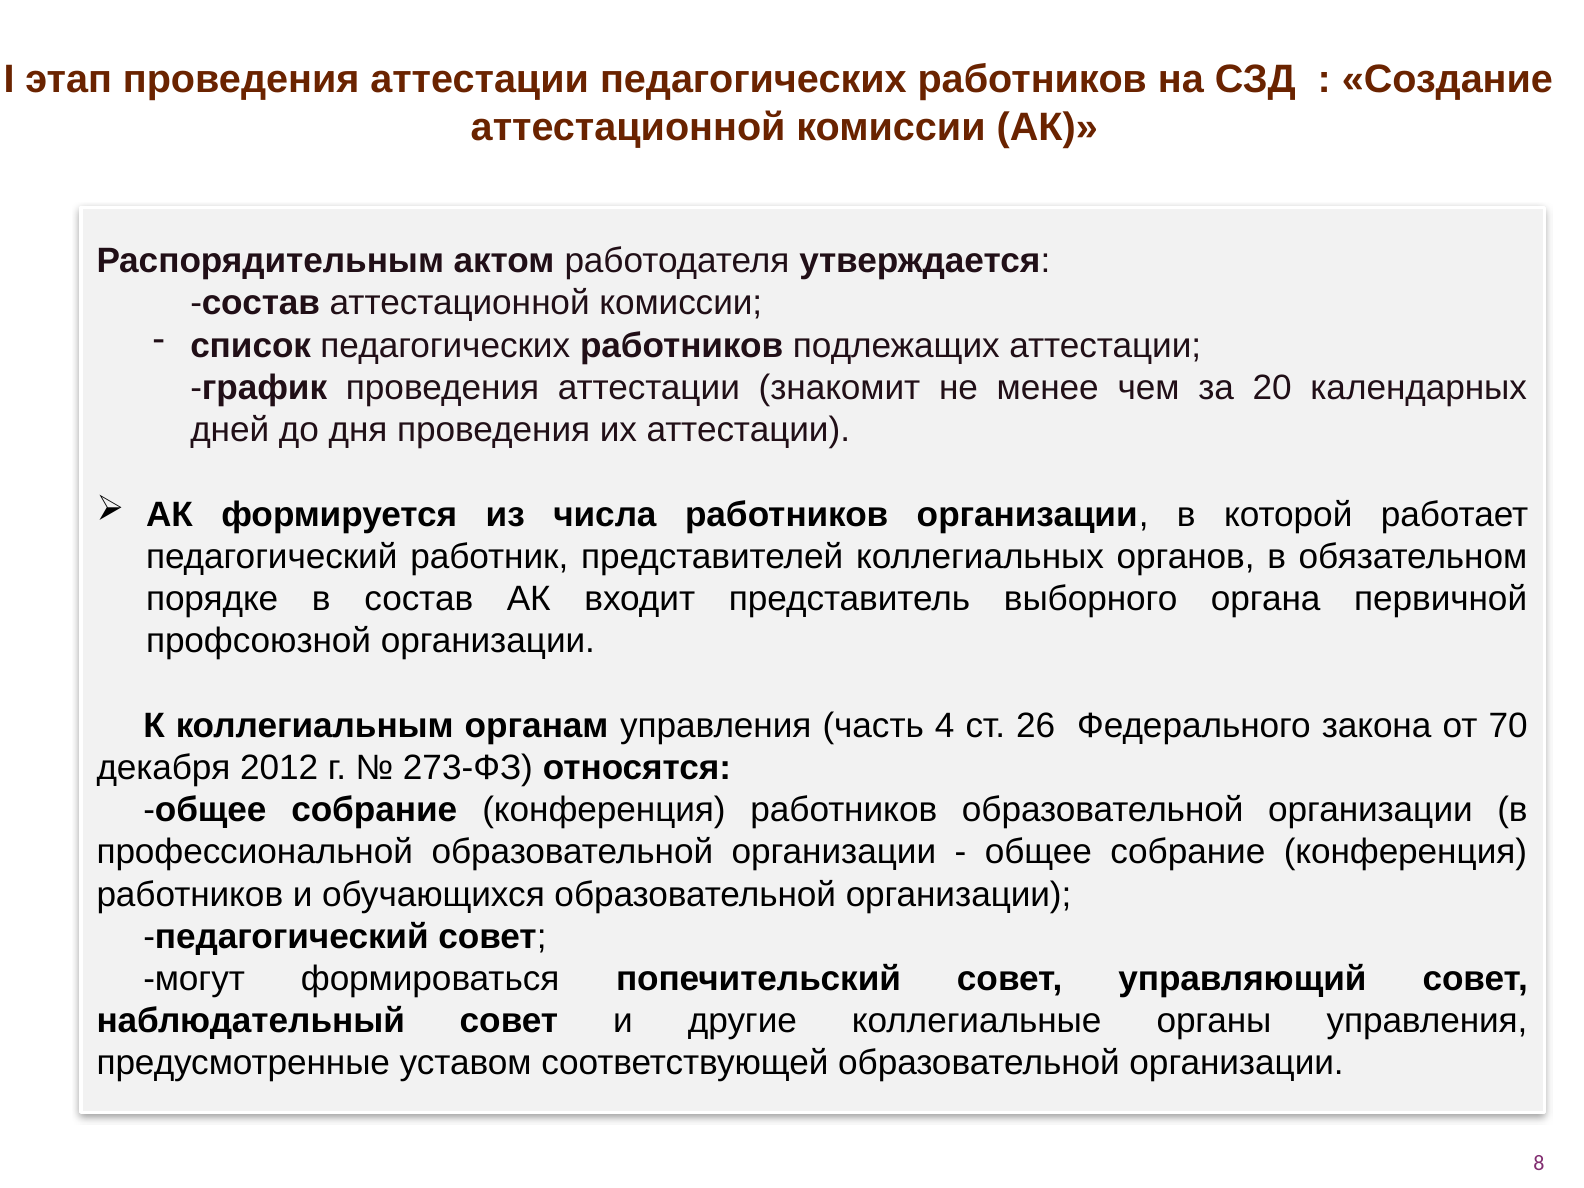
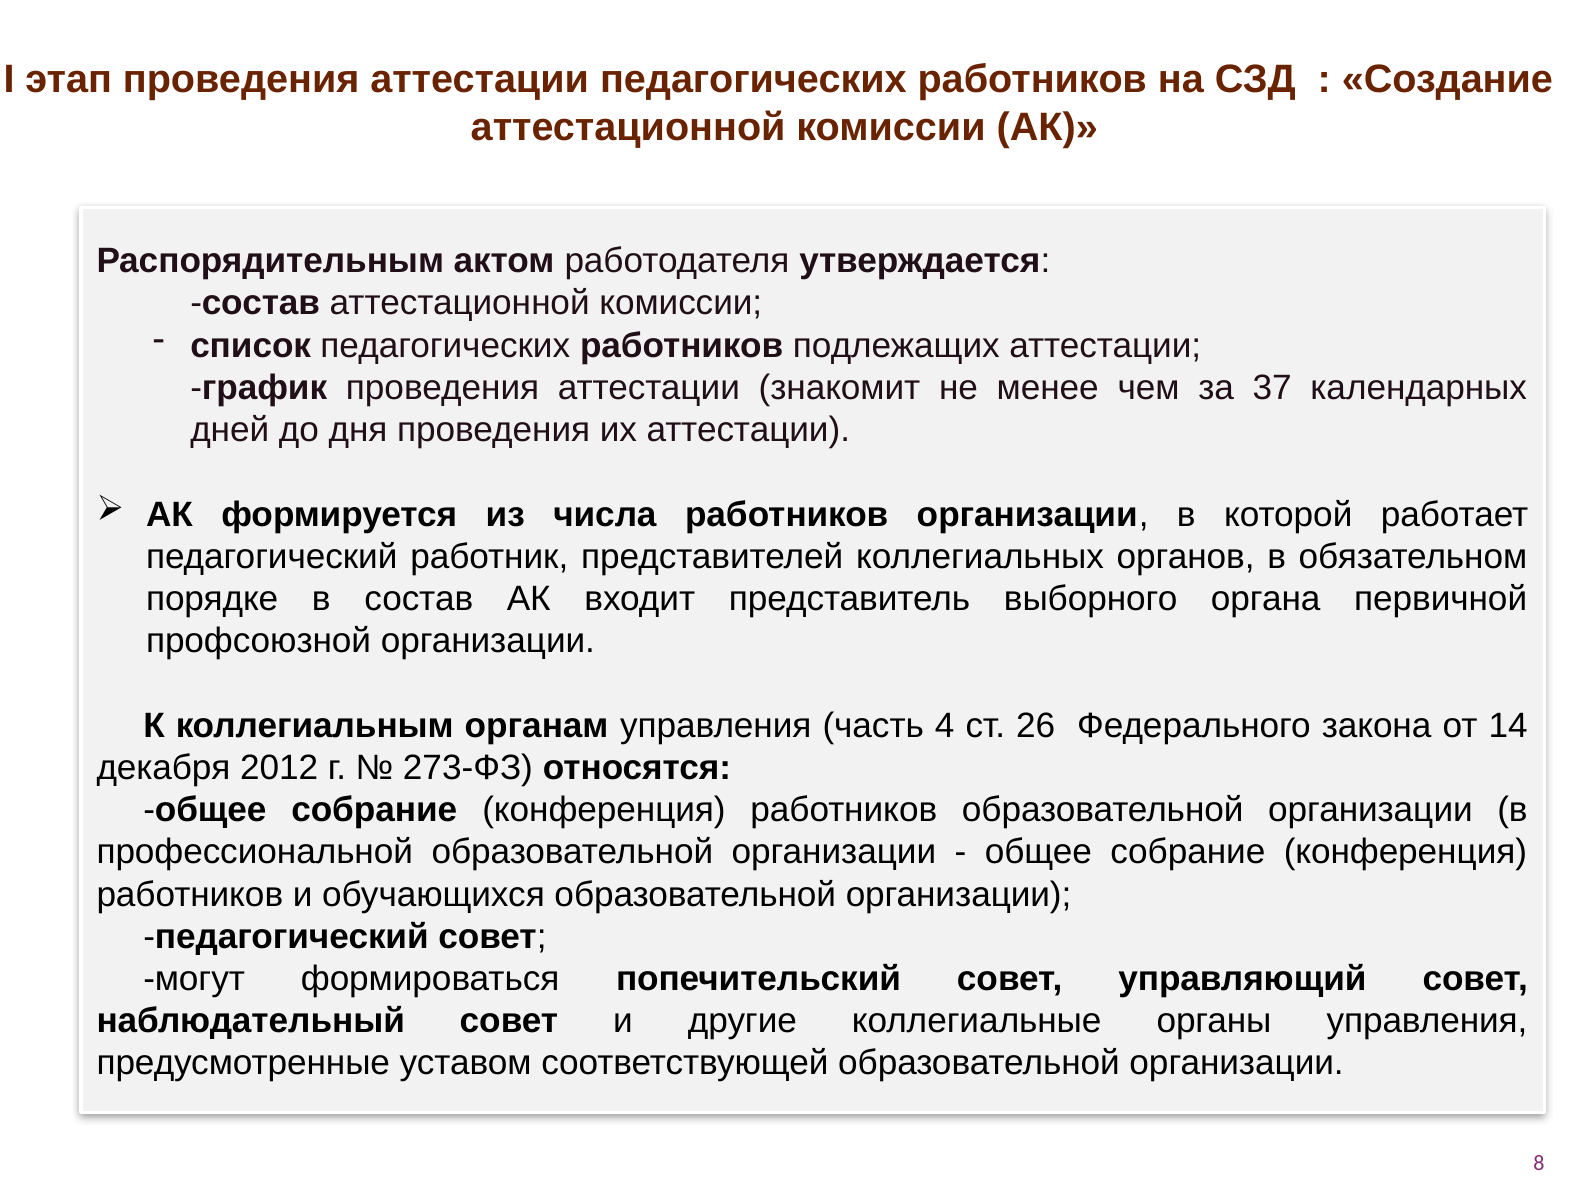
20: 20 -> 37
70: 70 -> 14
